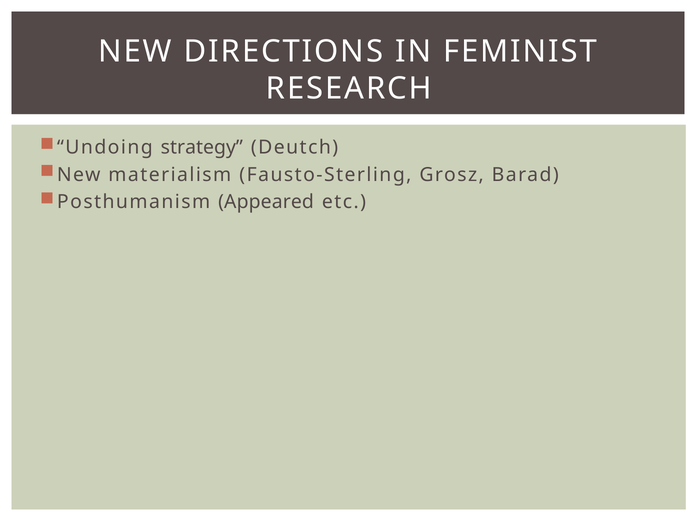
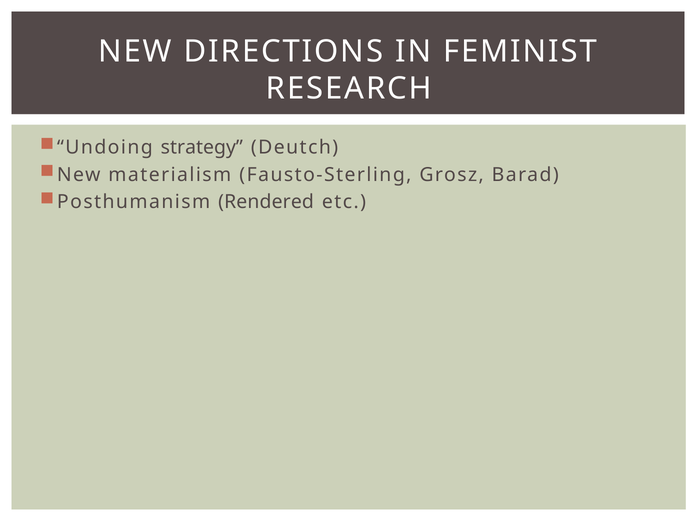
Appeared: Appeared -> Rendered
